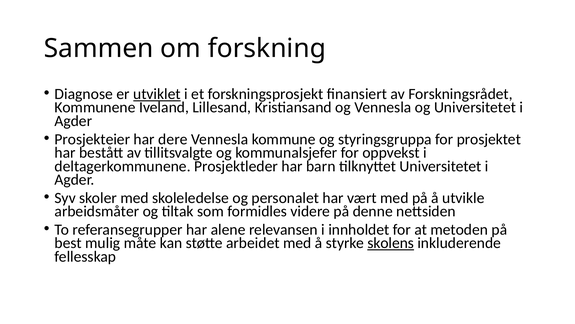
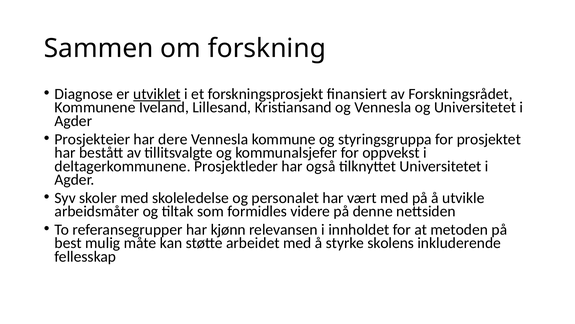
barn: barn -> også
alene: alene -> kjønn
skolens underline: present -> none
